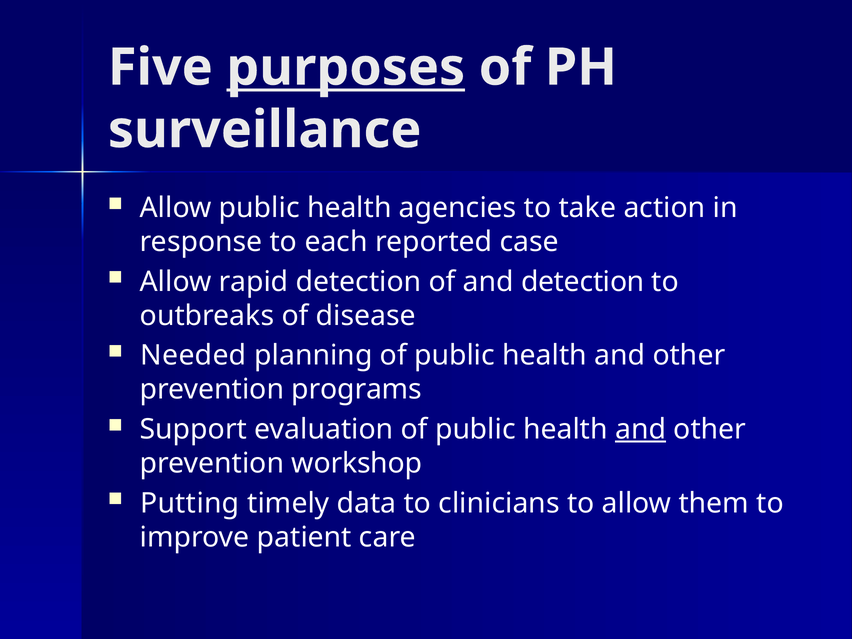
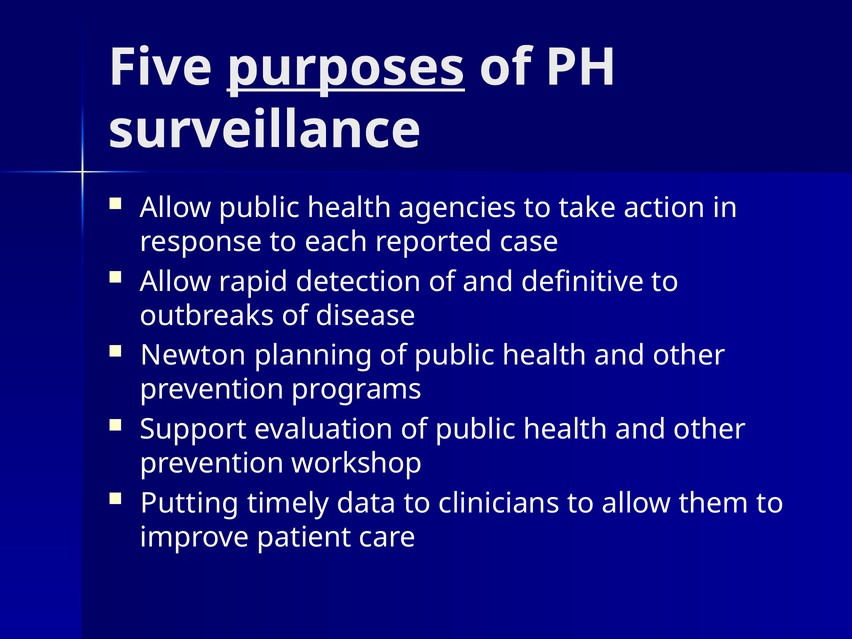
and detection: detection -> definitive
Needed: Needed -> Newton
and at (641, 429) underline: present -> none
